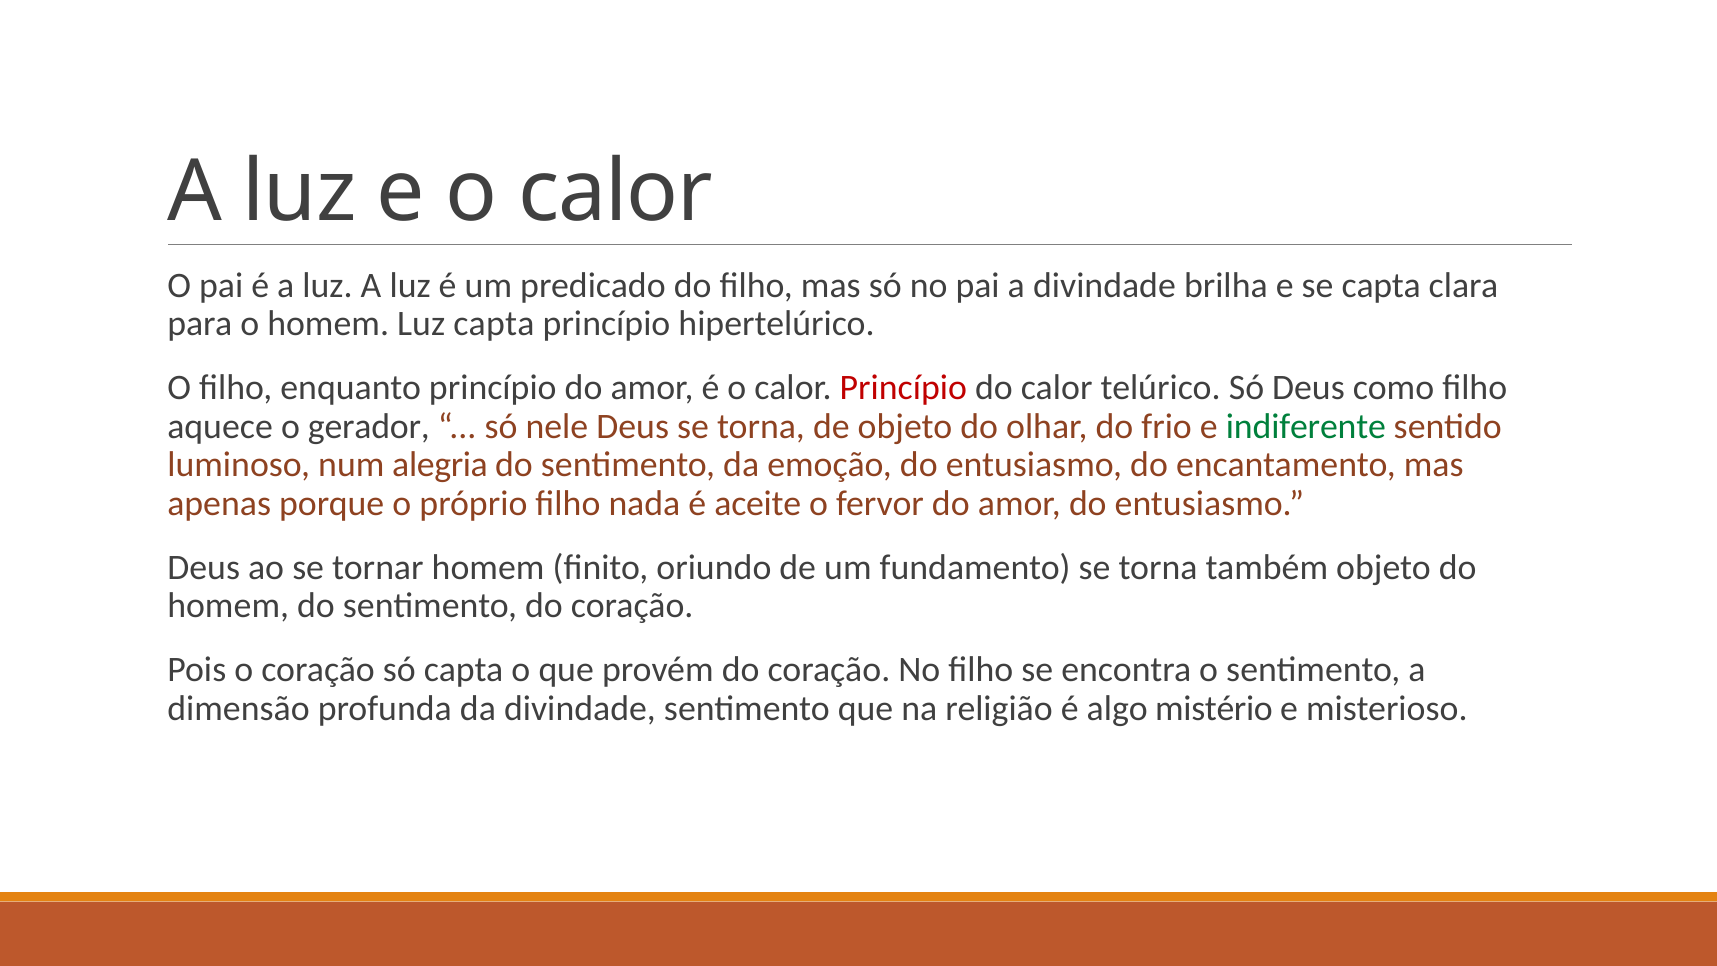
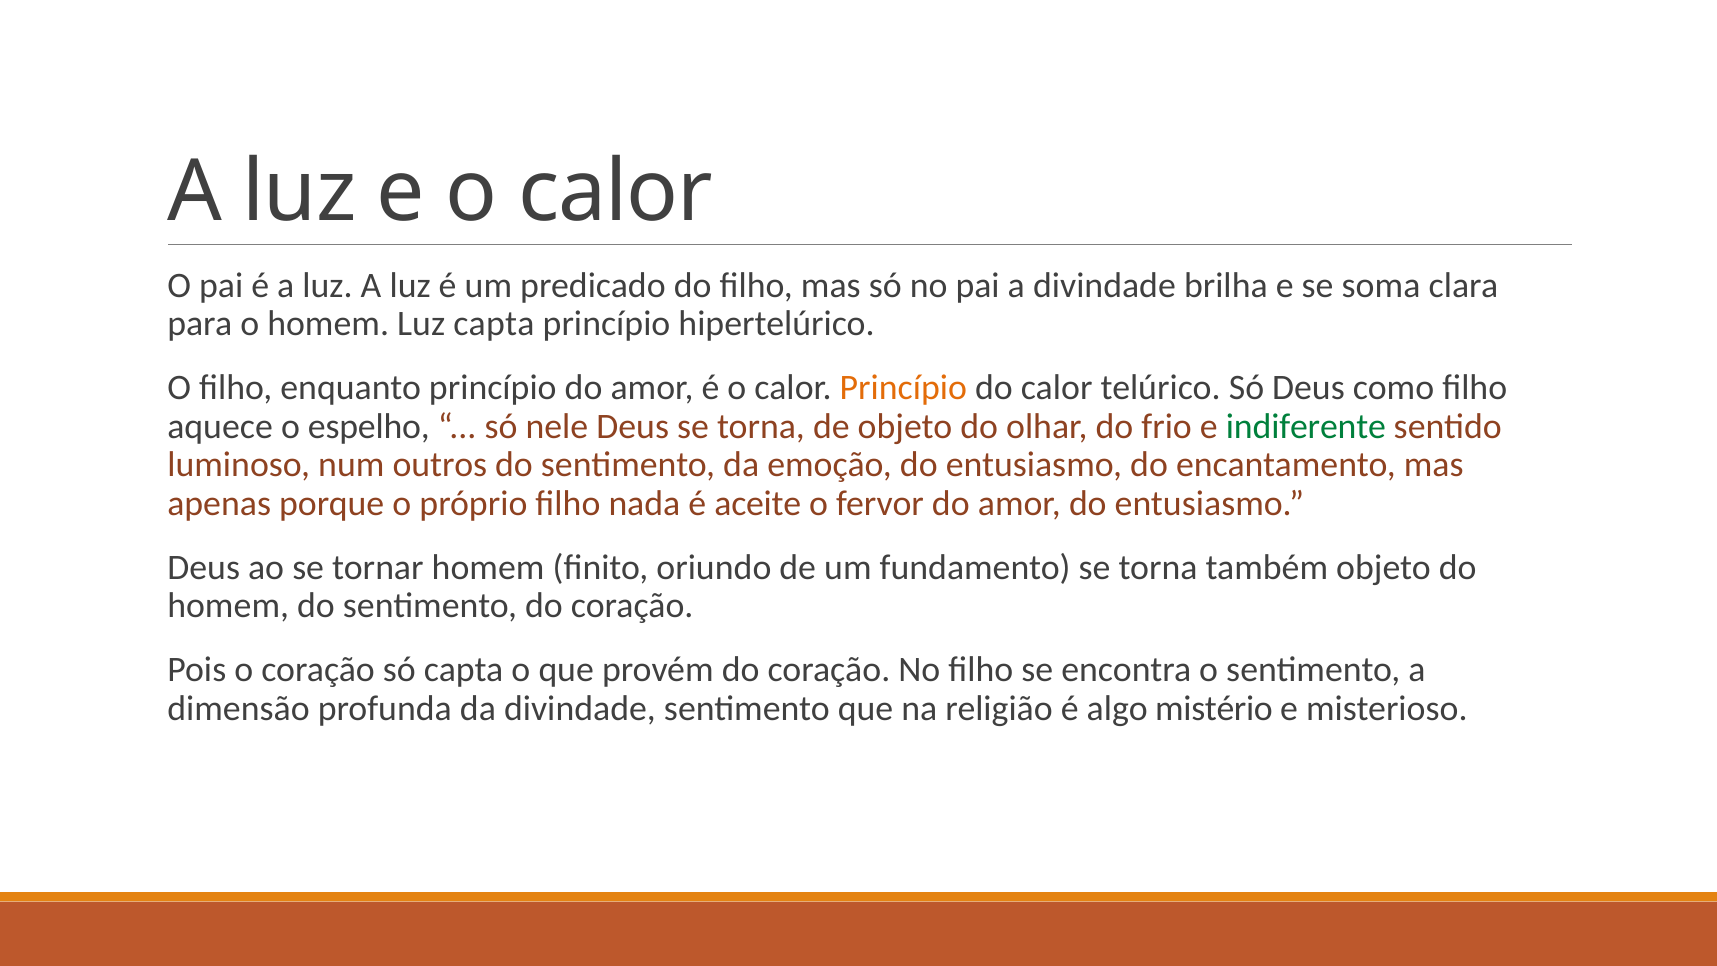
se capta: capta -> soma
Princípio at (903, 388) colour: red -> orange
gerador: gerador -> espelho
alegria: alegria -> outros
